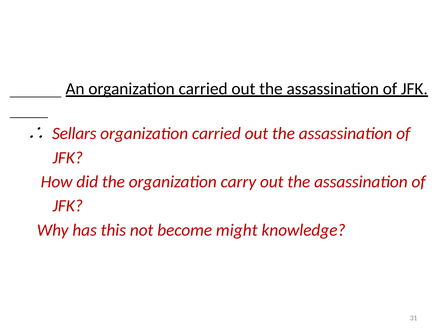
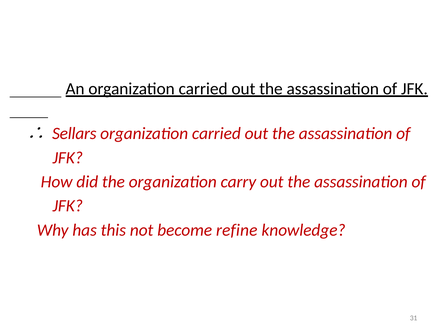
might: might -> refine
